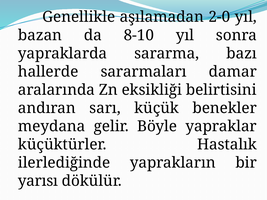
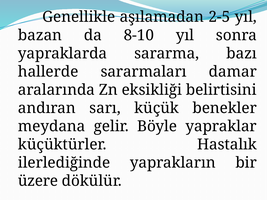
2-0: 2-0 -> 2-5
yarısı: yarısı -> üzere
